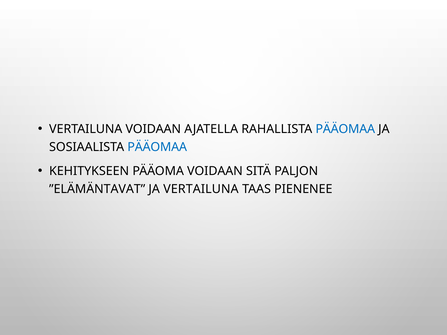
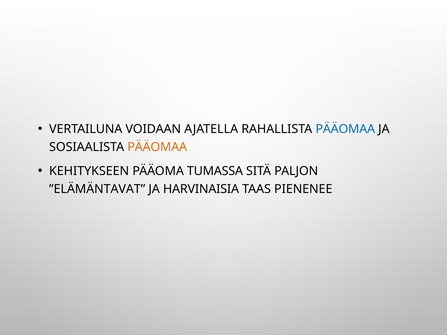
PÄÄOMAA at (157, 147) colour: blue -> orange
PÄÄOMA VOIDAAN: VOIDAAN -> TUMASSA
JA VERTAILUNA: VERTAILUNA -> HARVINAISIA
